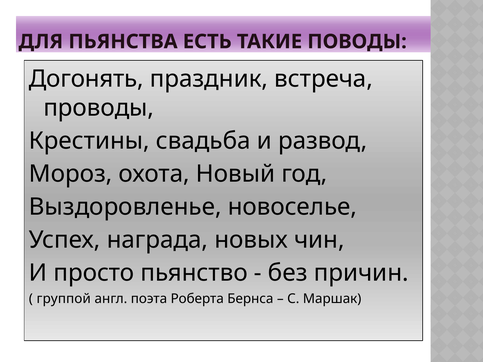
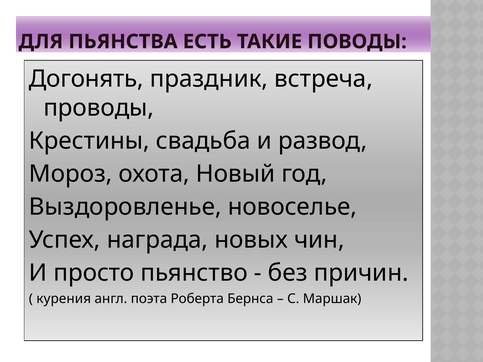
группой: группой -> курения
